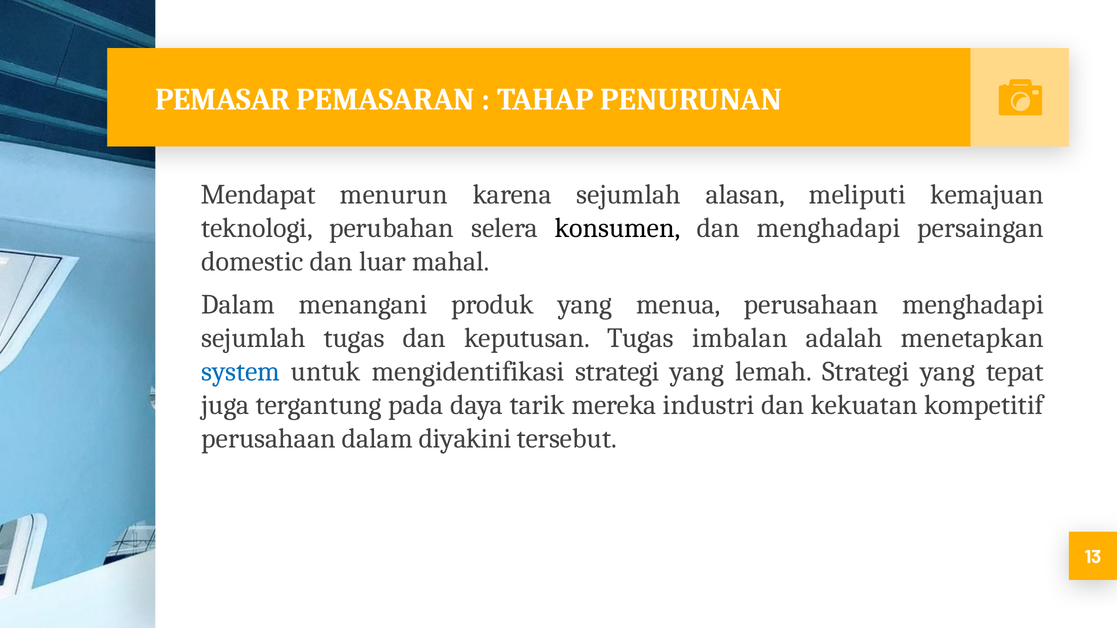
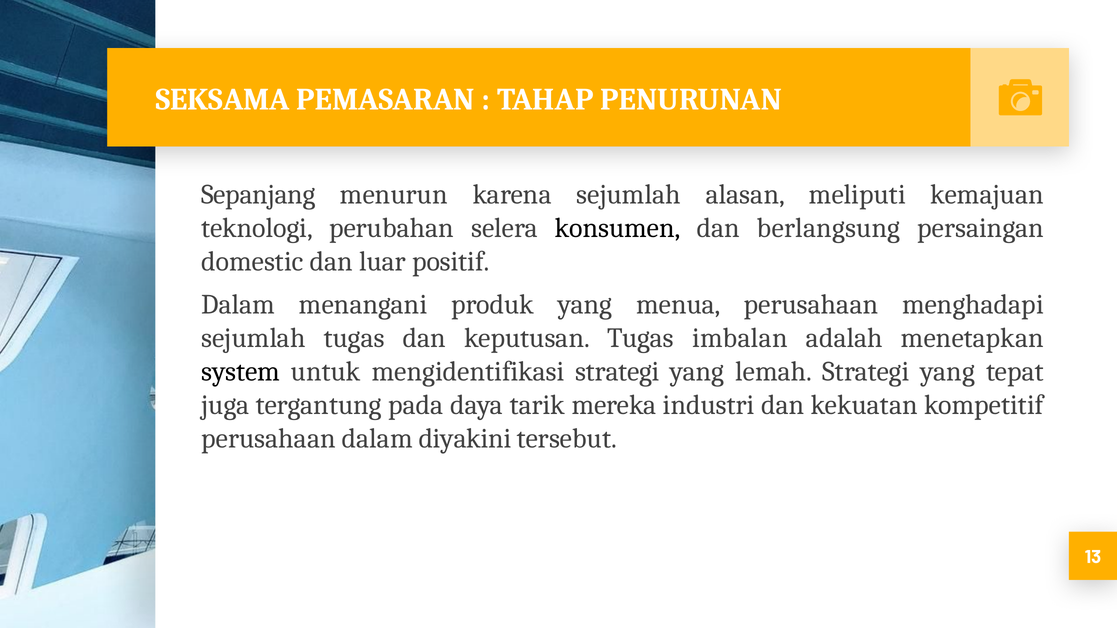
PEMASAR: PEMASAR -> SEKSAMA
Mendapat: Mendapat -> Sepanjang
dan menghadapi: menghadapi -> berlangsung
mahal: mahal -> positif
system colour: blue -> black
